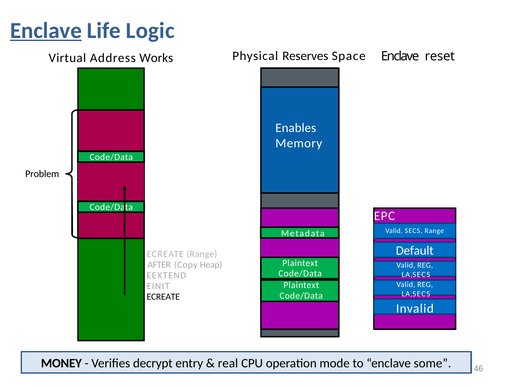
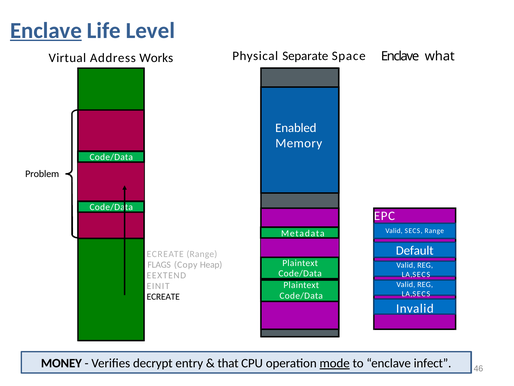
Logic: Logic -> Level
Reserves: Reserves -> Separate
reset: reset -> what
Enables: Enables -> Enabled
AFTER: AFTER -> FLAGS
real: real -> that
mode underline: none -> present
some: some -> infect
